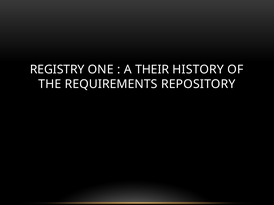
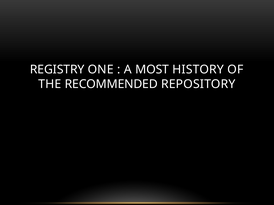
THEIR: THEIR -> MOST
REQUIREMENTS: REQUIREMENTS -> RECOMMENDED
